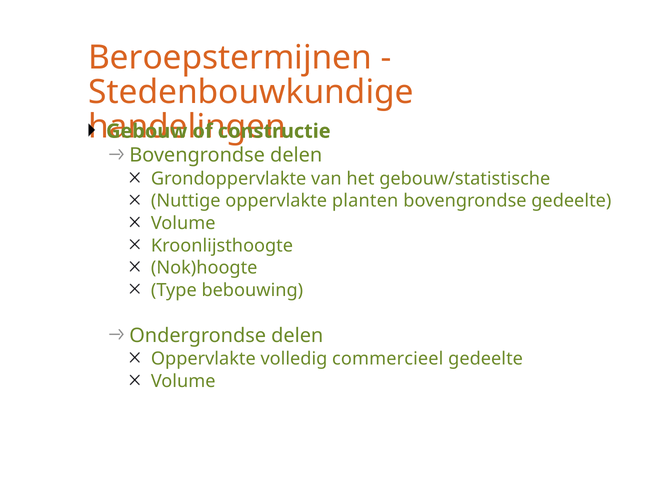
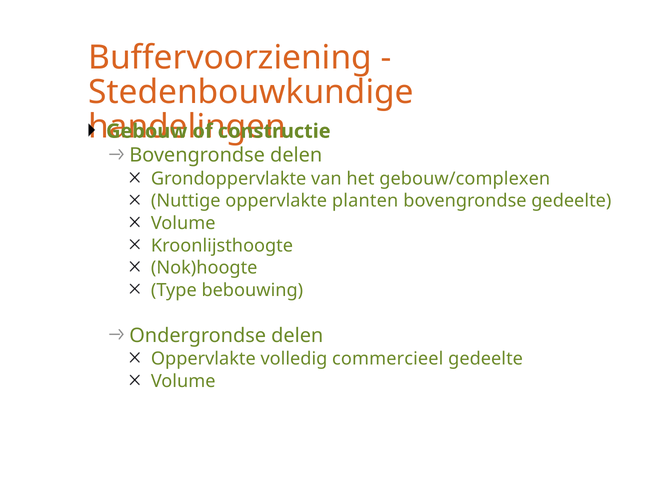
Beroepstermijnen: Beroepstermijnen -> Buffervoorziening
gebouw/statistische: gebouw/statistische -> gebouw/complexen
